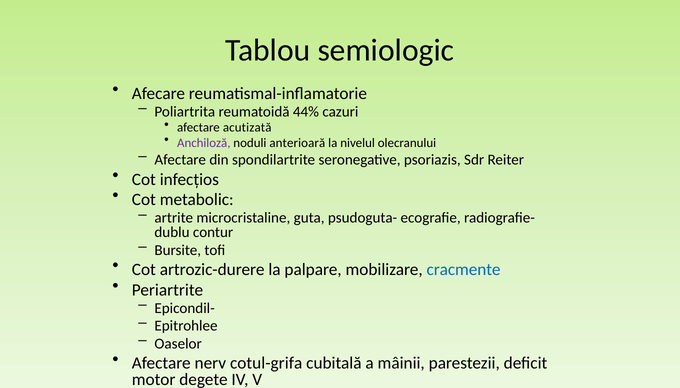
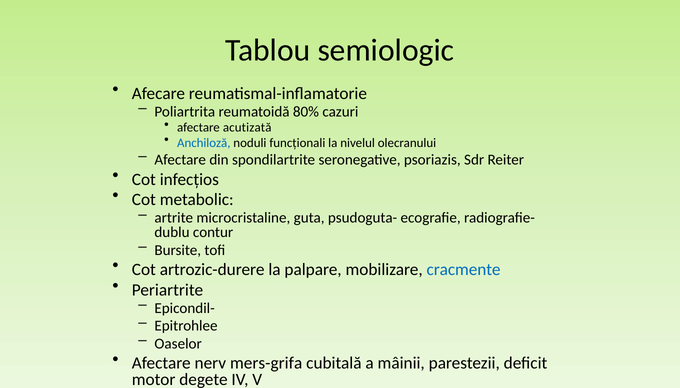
44%: 44% -> 80%
Anchiloză colour: purple -> blue
anterioară: anterioară -> funcționali
cotul-grifa: cotul-grifa -> mers-grifa
